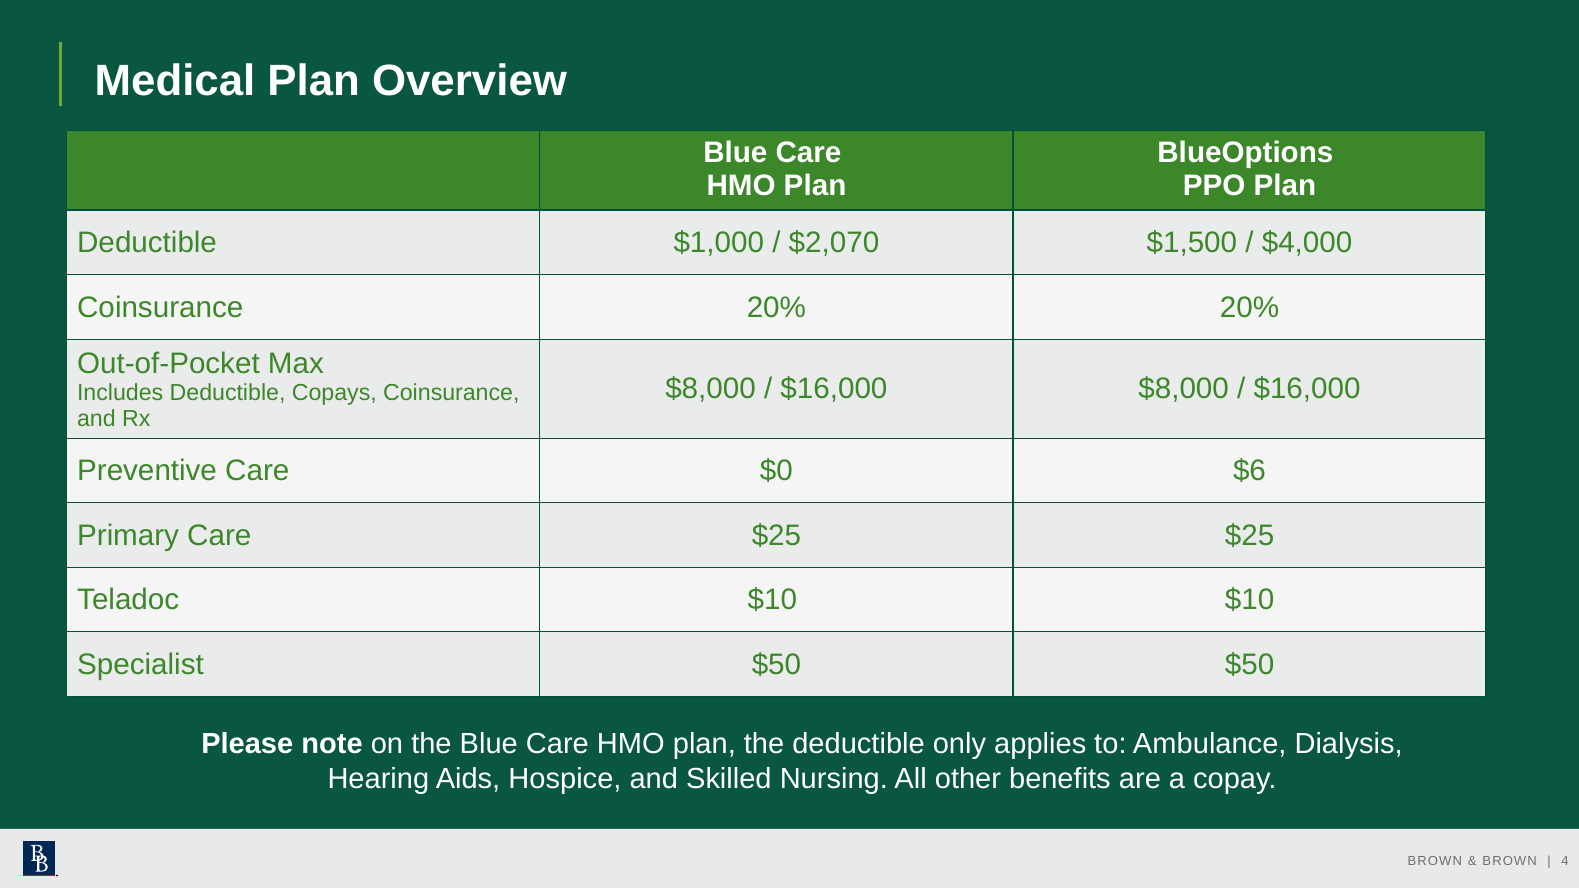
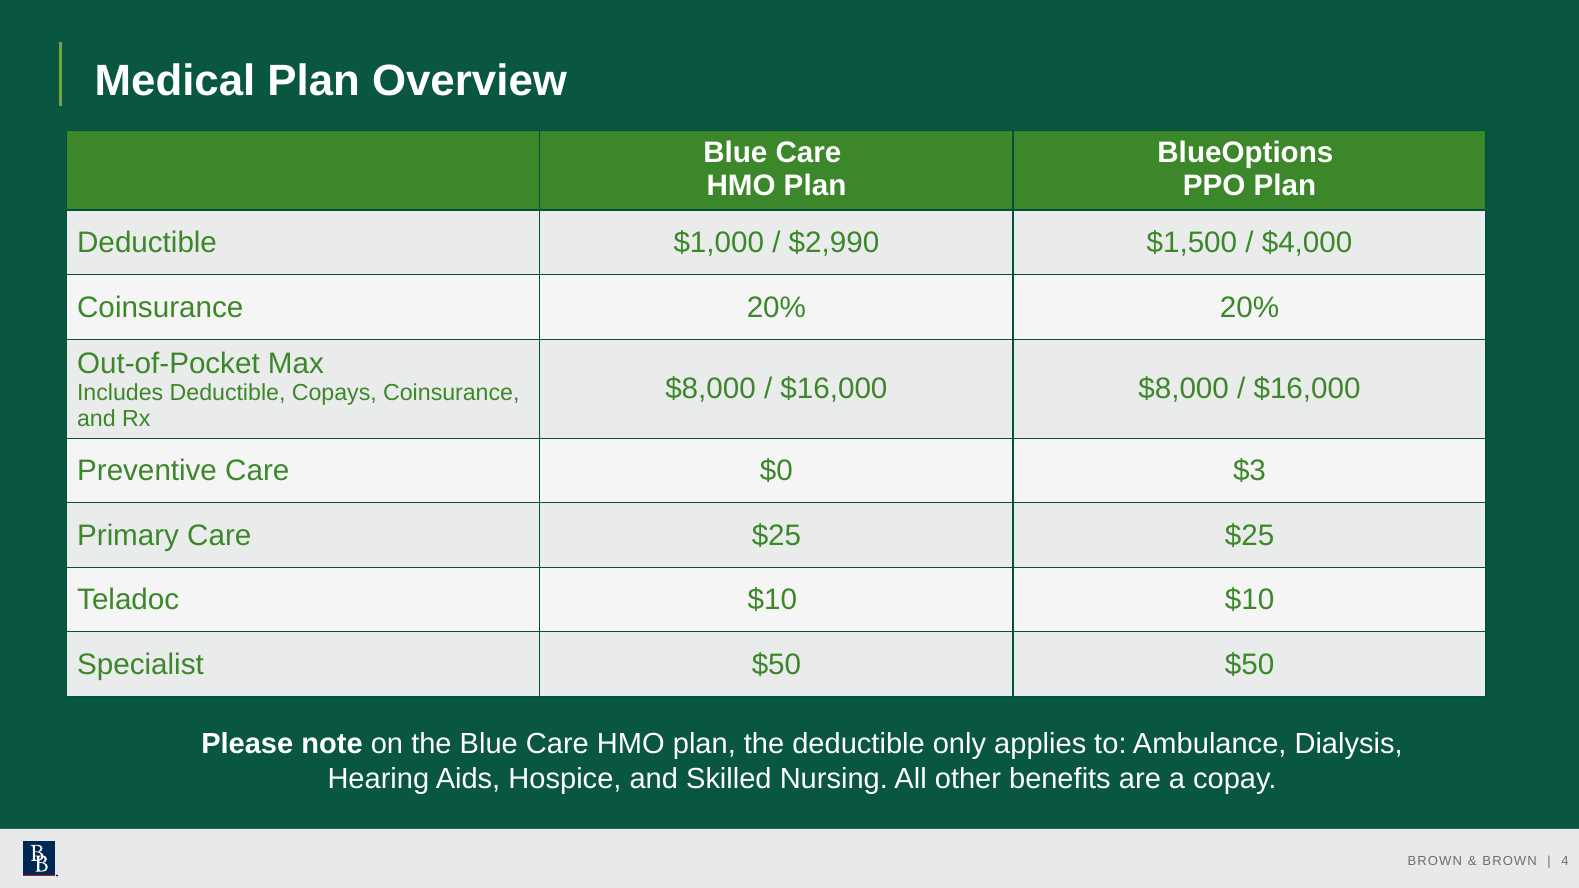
$2,070: $2,070 -> $2,990
$6: $6 -> $3
